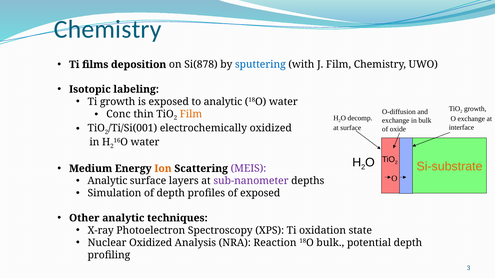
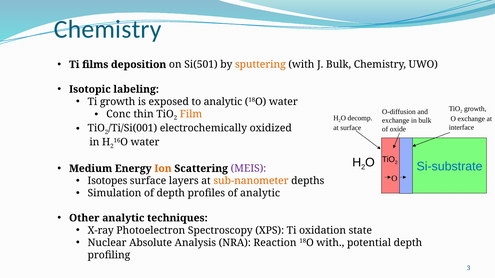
Si(878: Si(878 -> Si(501
sputtering colour: blue -> orange
J Film: Film -> Bulk
Si-substrate colour: orange -> blue
Analytic at (107, 181): Analytic -> Isotopes
sub-nanometer colour: purple -> orange
of exposed: exposed -> analytic
Nuclear Oxidized: Oxidized -> Absolute
18O bulk: bulk -> with
